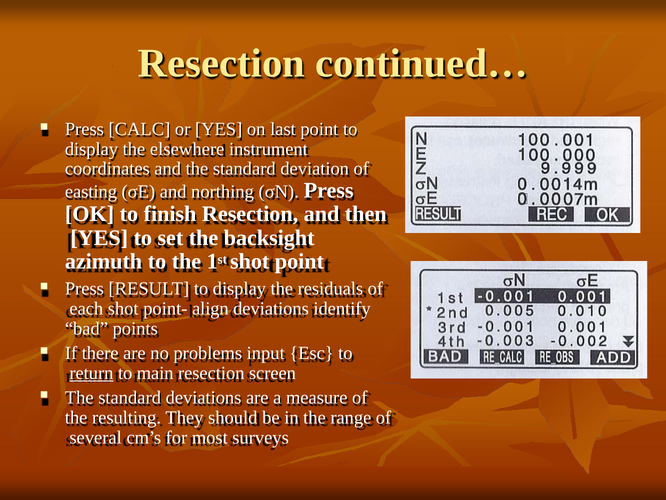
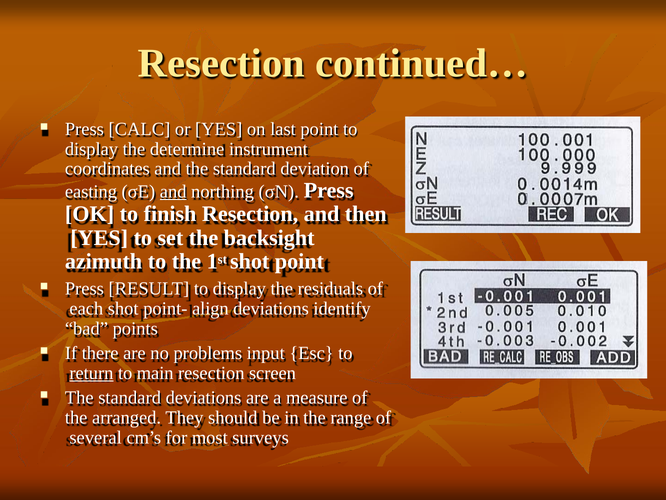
elsewhere: elsewhere -> determine
and at (173, 191) underline: none -> present
resulting: resulting -> arranged
